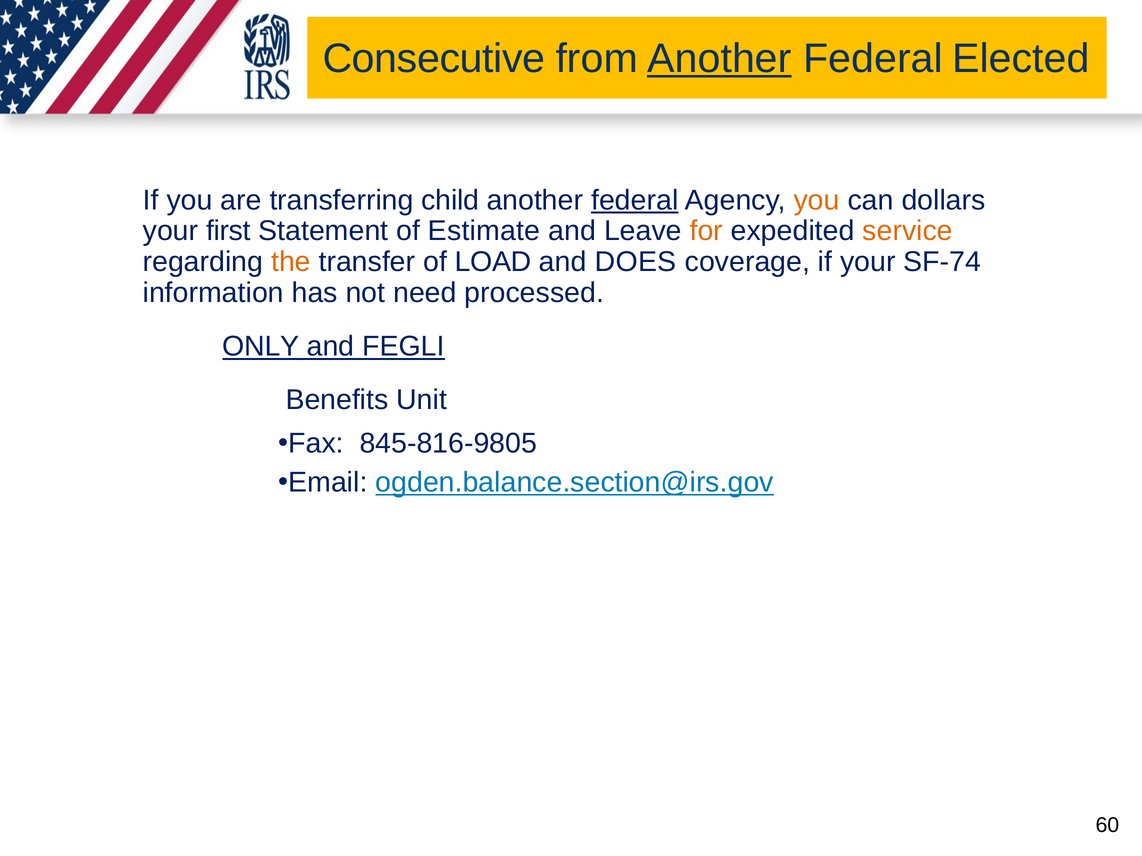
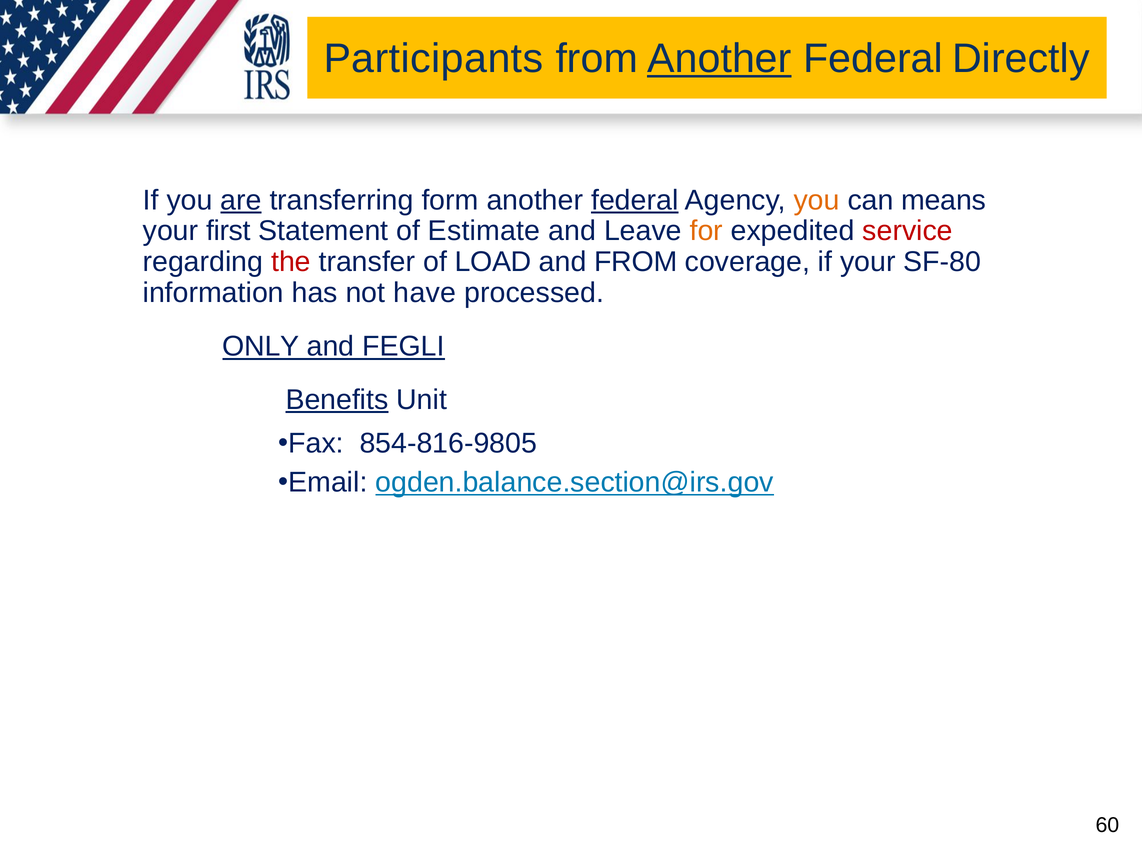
Consecutive: Consecutive -> Participants
Elected: Elected -> Directly
are underline: none -> present
child: child -> form
dollars: dollars -> means
service colour: orange -> red
the colour: orange -> red
and DOES: DOES -> FROM
SF-74: SF-74 -> SF-80
need: need -> have
Benefits underline: none -> present
845-816-9805: 845-816-9805 -> 854-816-9805
